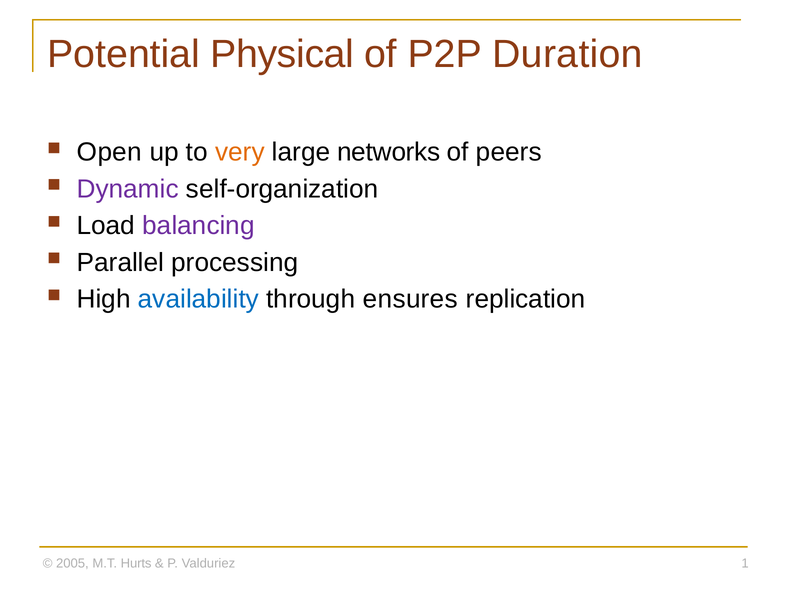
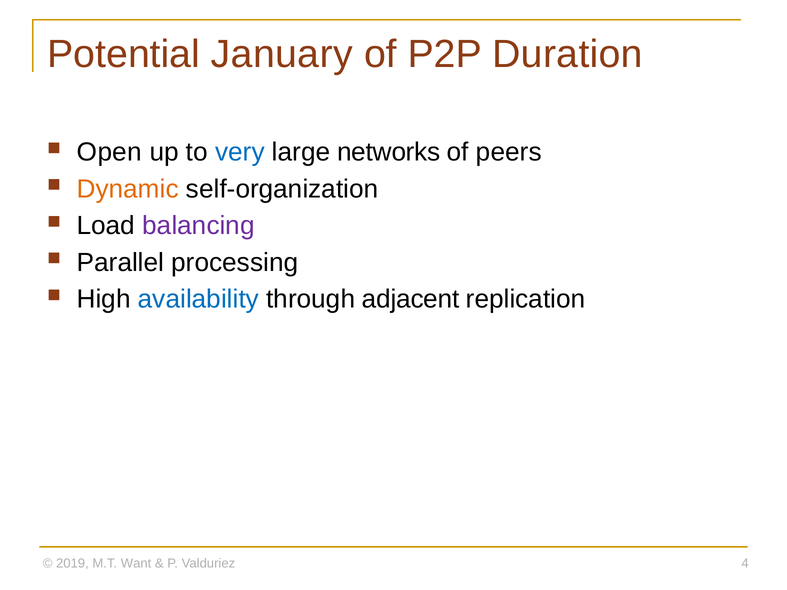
Physical: Physical -> January
very colour: orange -> blue
Dynamic colour: purple -> orange
ensures: ensures -> adjacent
2005: 2005 -> 2019
Hurts: Hurts -> Want
1: 1 -> 4
